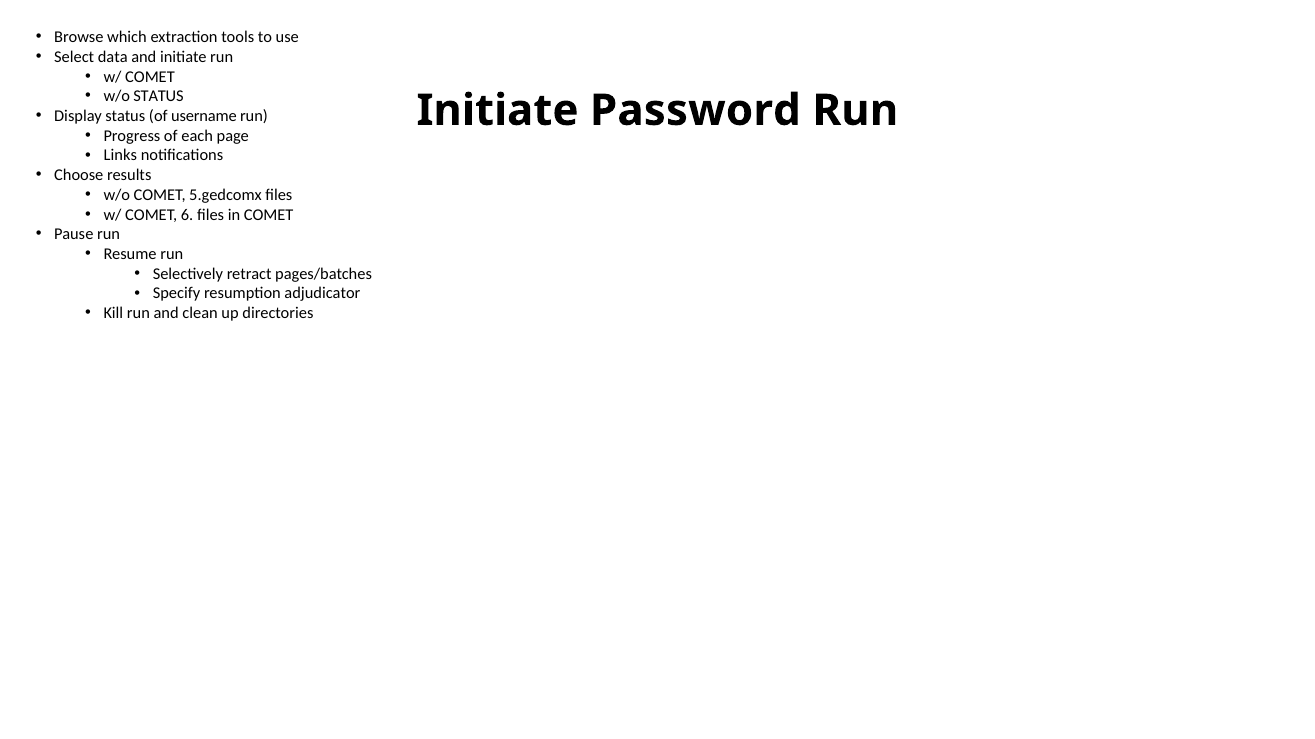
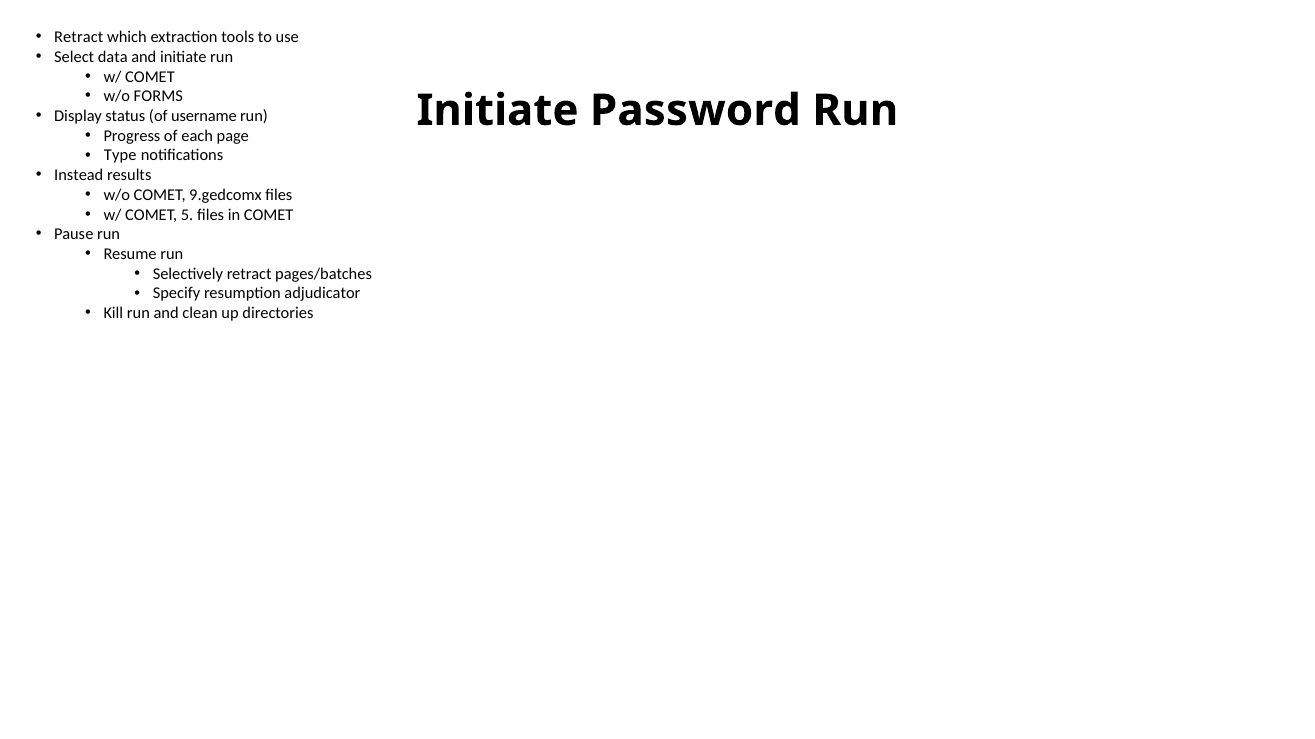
Browse at (79, 37): Browse -> Retract
w/o STATUS: STATUS -> FORMS
Links: Links -> Type
Choose: Choose -> Instead
5.gedcomx: 5.gedcomx -> 9.gedcomx
6: 6 -> 5
